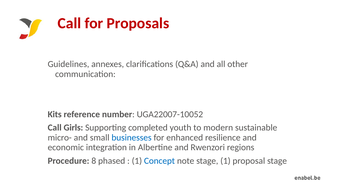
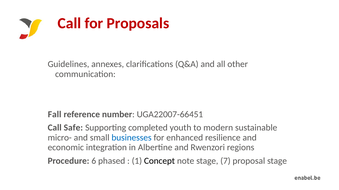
Kits: Kits -> Fall
UGA22007-10052: UGA22007-10052 -> UGA22007-66451
Girls: Girls -> Safe
8: 8 -> 6
Concept colour: blue -> black
stage 1: 1 -> 7
